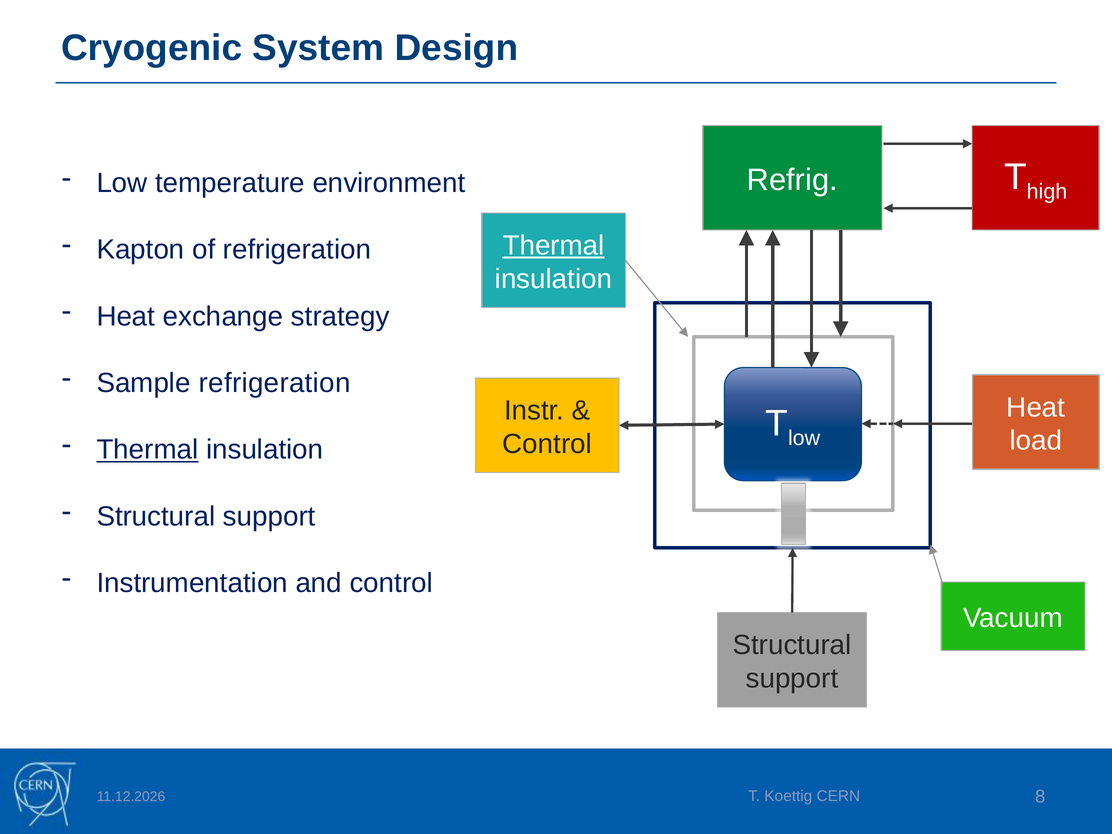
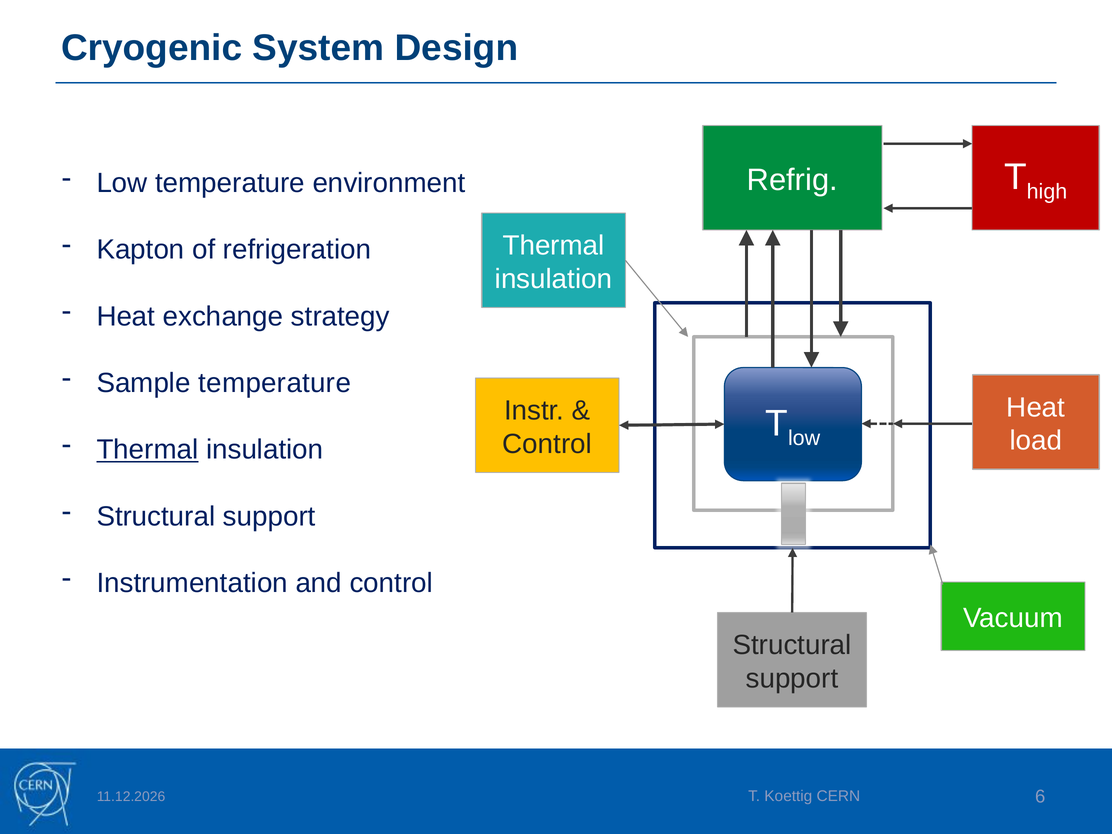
Thermal at (554, 246) underline: present -> none
Sample refrigeration: refrigeration -> temperature
8: 8 -> 6
